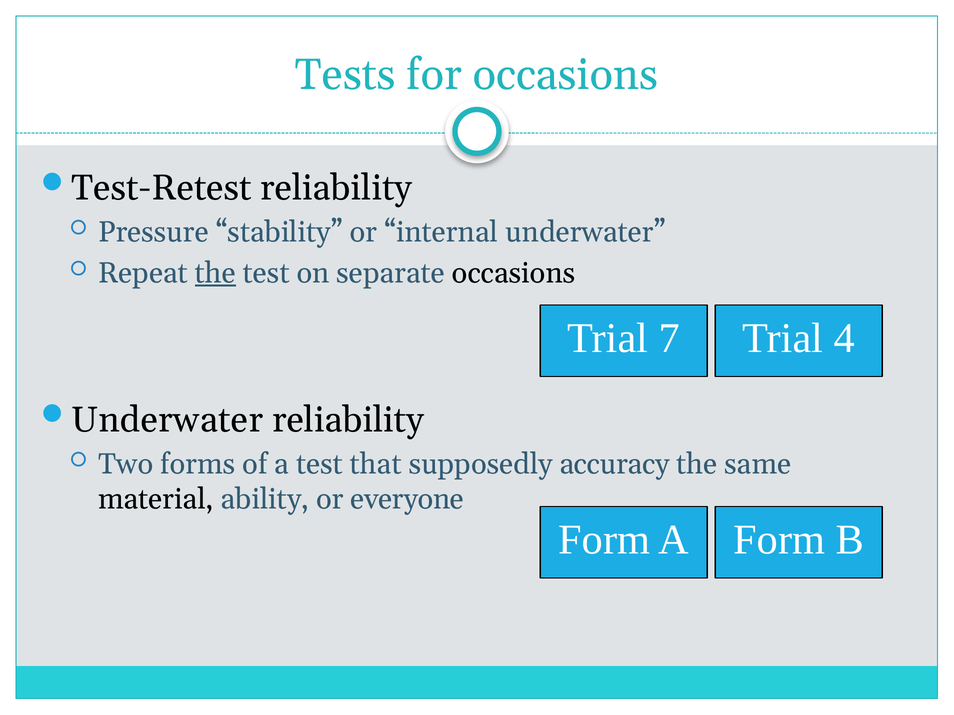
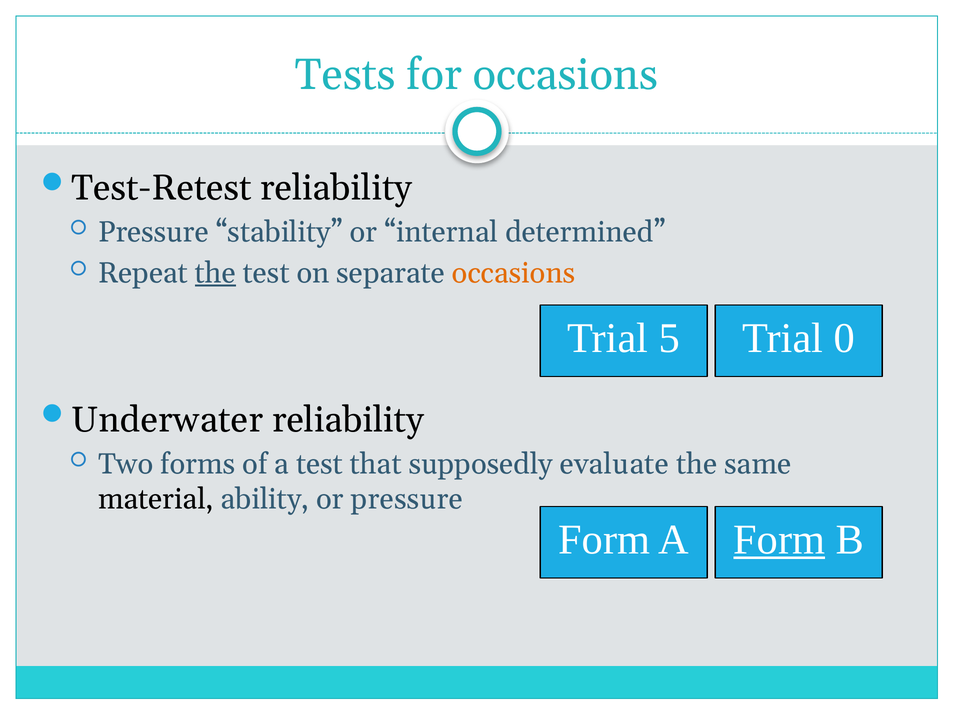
internal underwater: underwater -> determined
occasions at (514, 273) colour: black -> orange
7: 7 -> 5
4: 4 -> 0
accuracy: accuracy -> evaluate
or everyone: everyone -> pressure
Form at (779, 540) underline: none -> present
